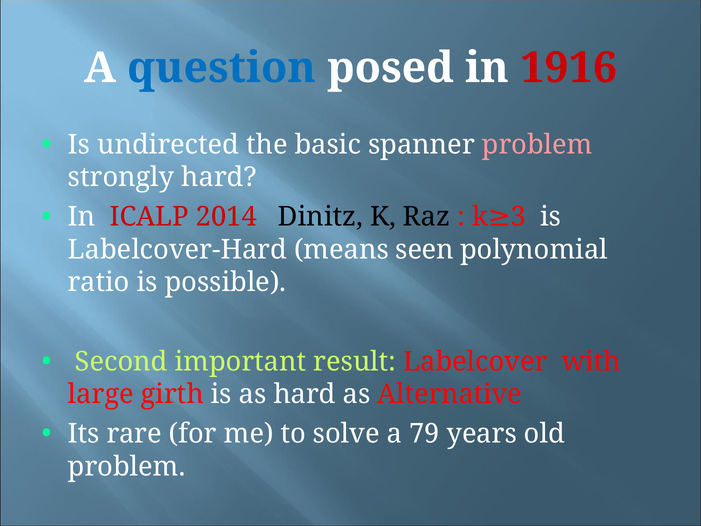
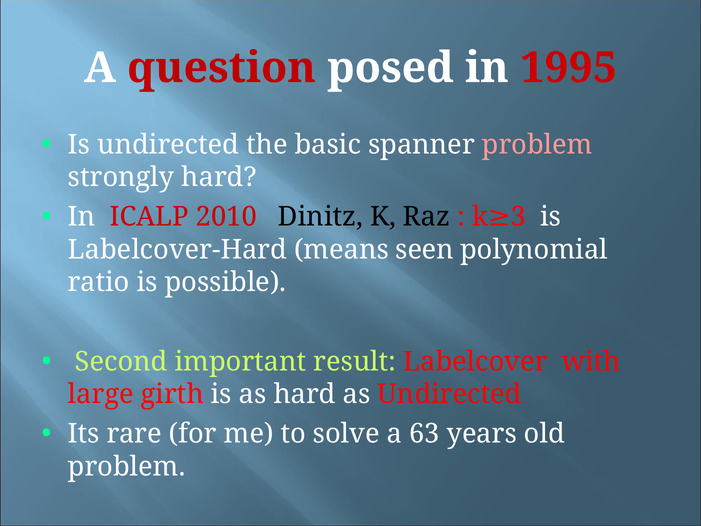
question colour: blue -> red
1916: 1916 -> 1995
2014: 2014 -> 2010
as Alternative: Alternative -> Undirected
79: 79 -> 63
